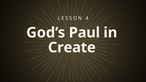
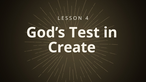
Paul: Paul -> Test
